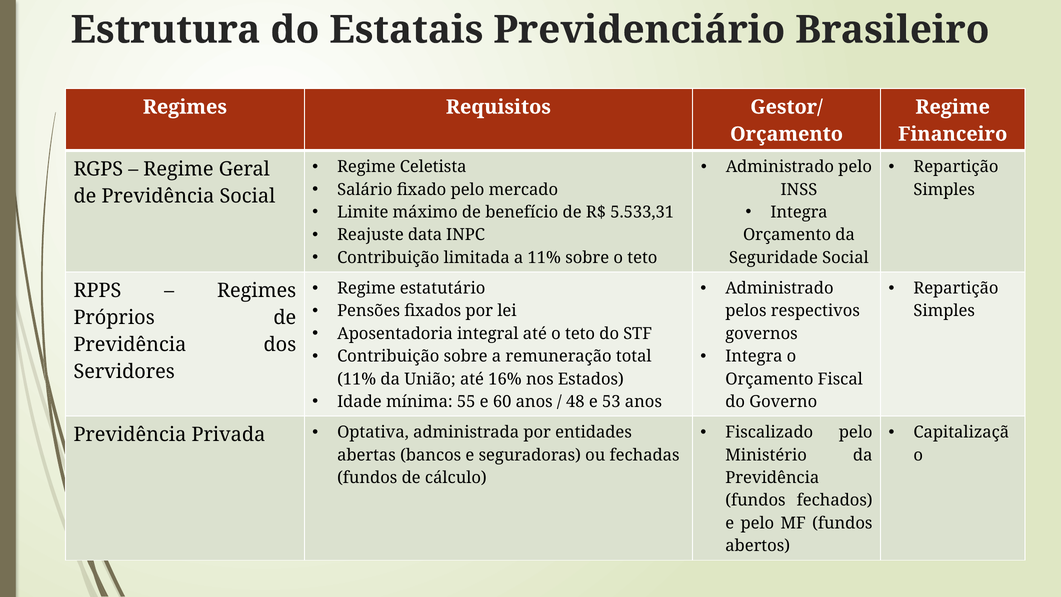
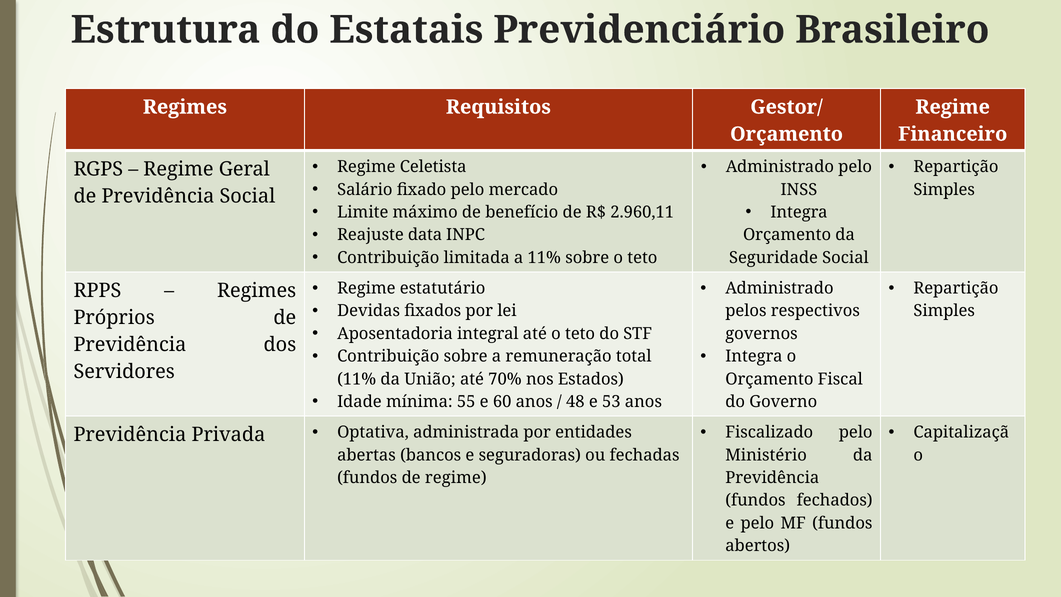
5.533,31: 5.533,31 -> 2.960,11
Pensões: Pensões -> Devidas
16%: 16% -> 70%
de cálculo: cálculo -> regime
